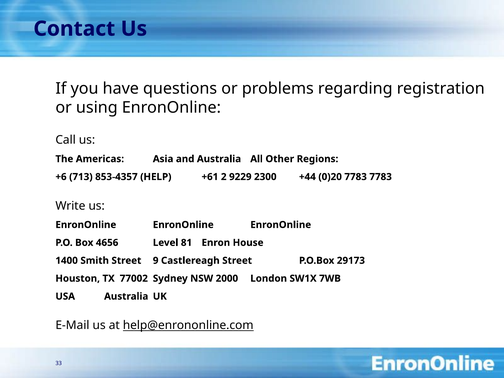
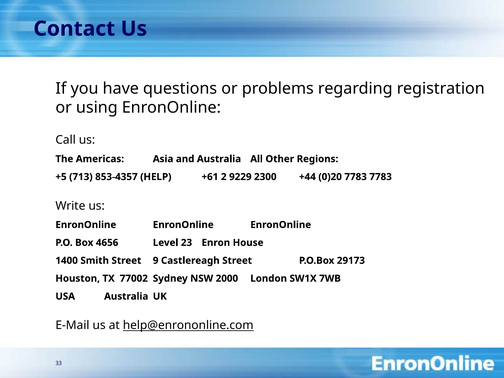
+6: +6 -> +5
81: 81 -> 23
